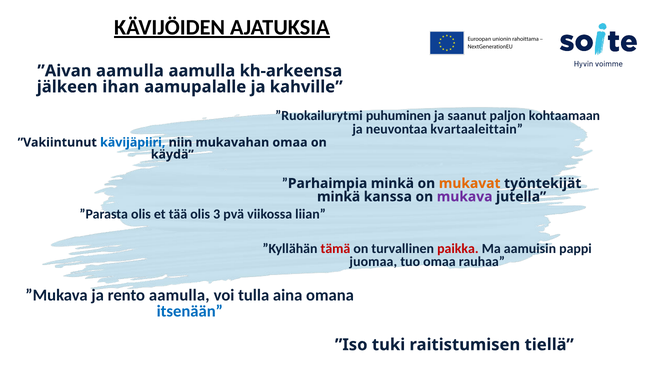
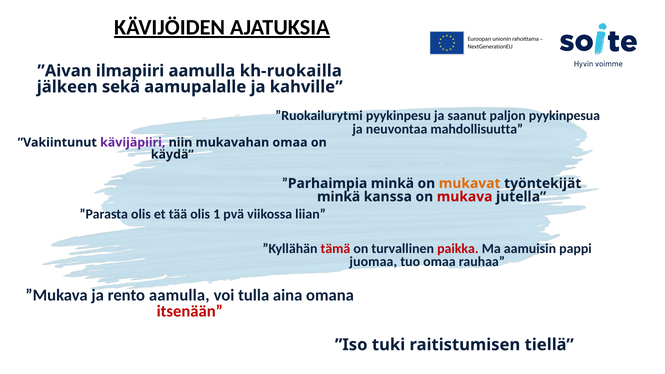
”Aivan aamulla: aamulla -> ilmapiiri
kh-arkeensa: kh-arkeensa -> kh-ruokailla
ihan: ihan -> sekä
puhuminen: puhuminen -> pyykinpesu
kohtaamaan: kohtaamaan -> pyykinpesua
kvartaaleittain: kvartaaleittain -> mahdollisuutta
kävijäpiiri colour: blue -> purple
mukava colour: purple -> red
3: 3 -> 1
itsenään colour: blue -> red
